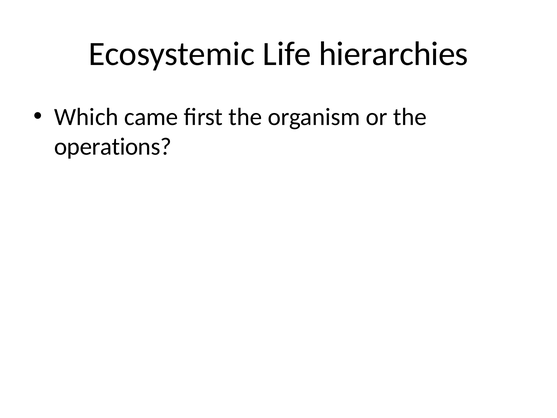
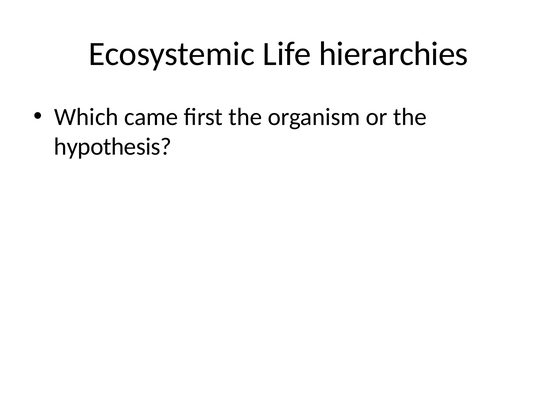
operations: operations -> hypothesis
